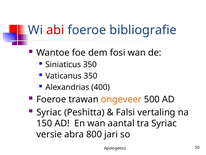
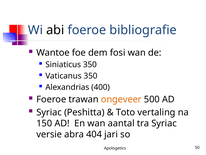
abi colour: red -> black
Falsi: Falsi -> Toto
800: 800 -> 404
